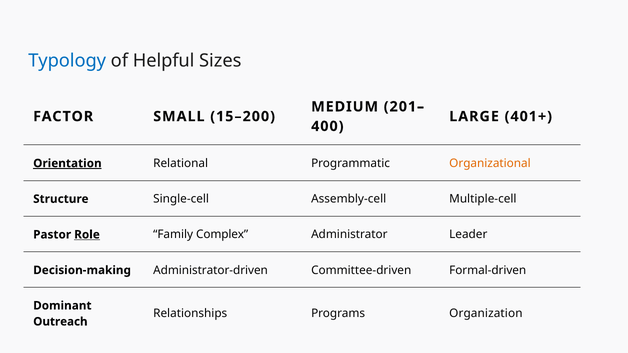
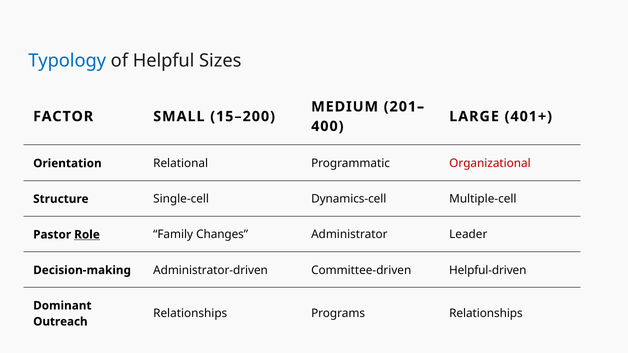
Orientation underline: present -> none
Organizational colour: orange -> red
Assembly-cell: Assembly-cell -> Dynamics-cell
Complex: Complex -> Changes
Formal-driven: Formal-driven -> Helpful-driven
Programs Organization: Organization -> Relationships
